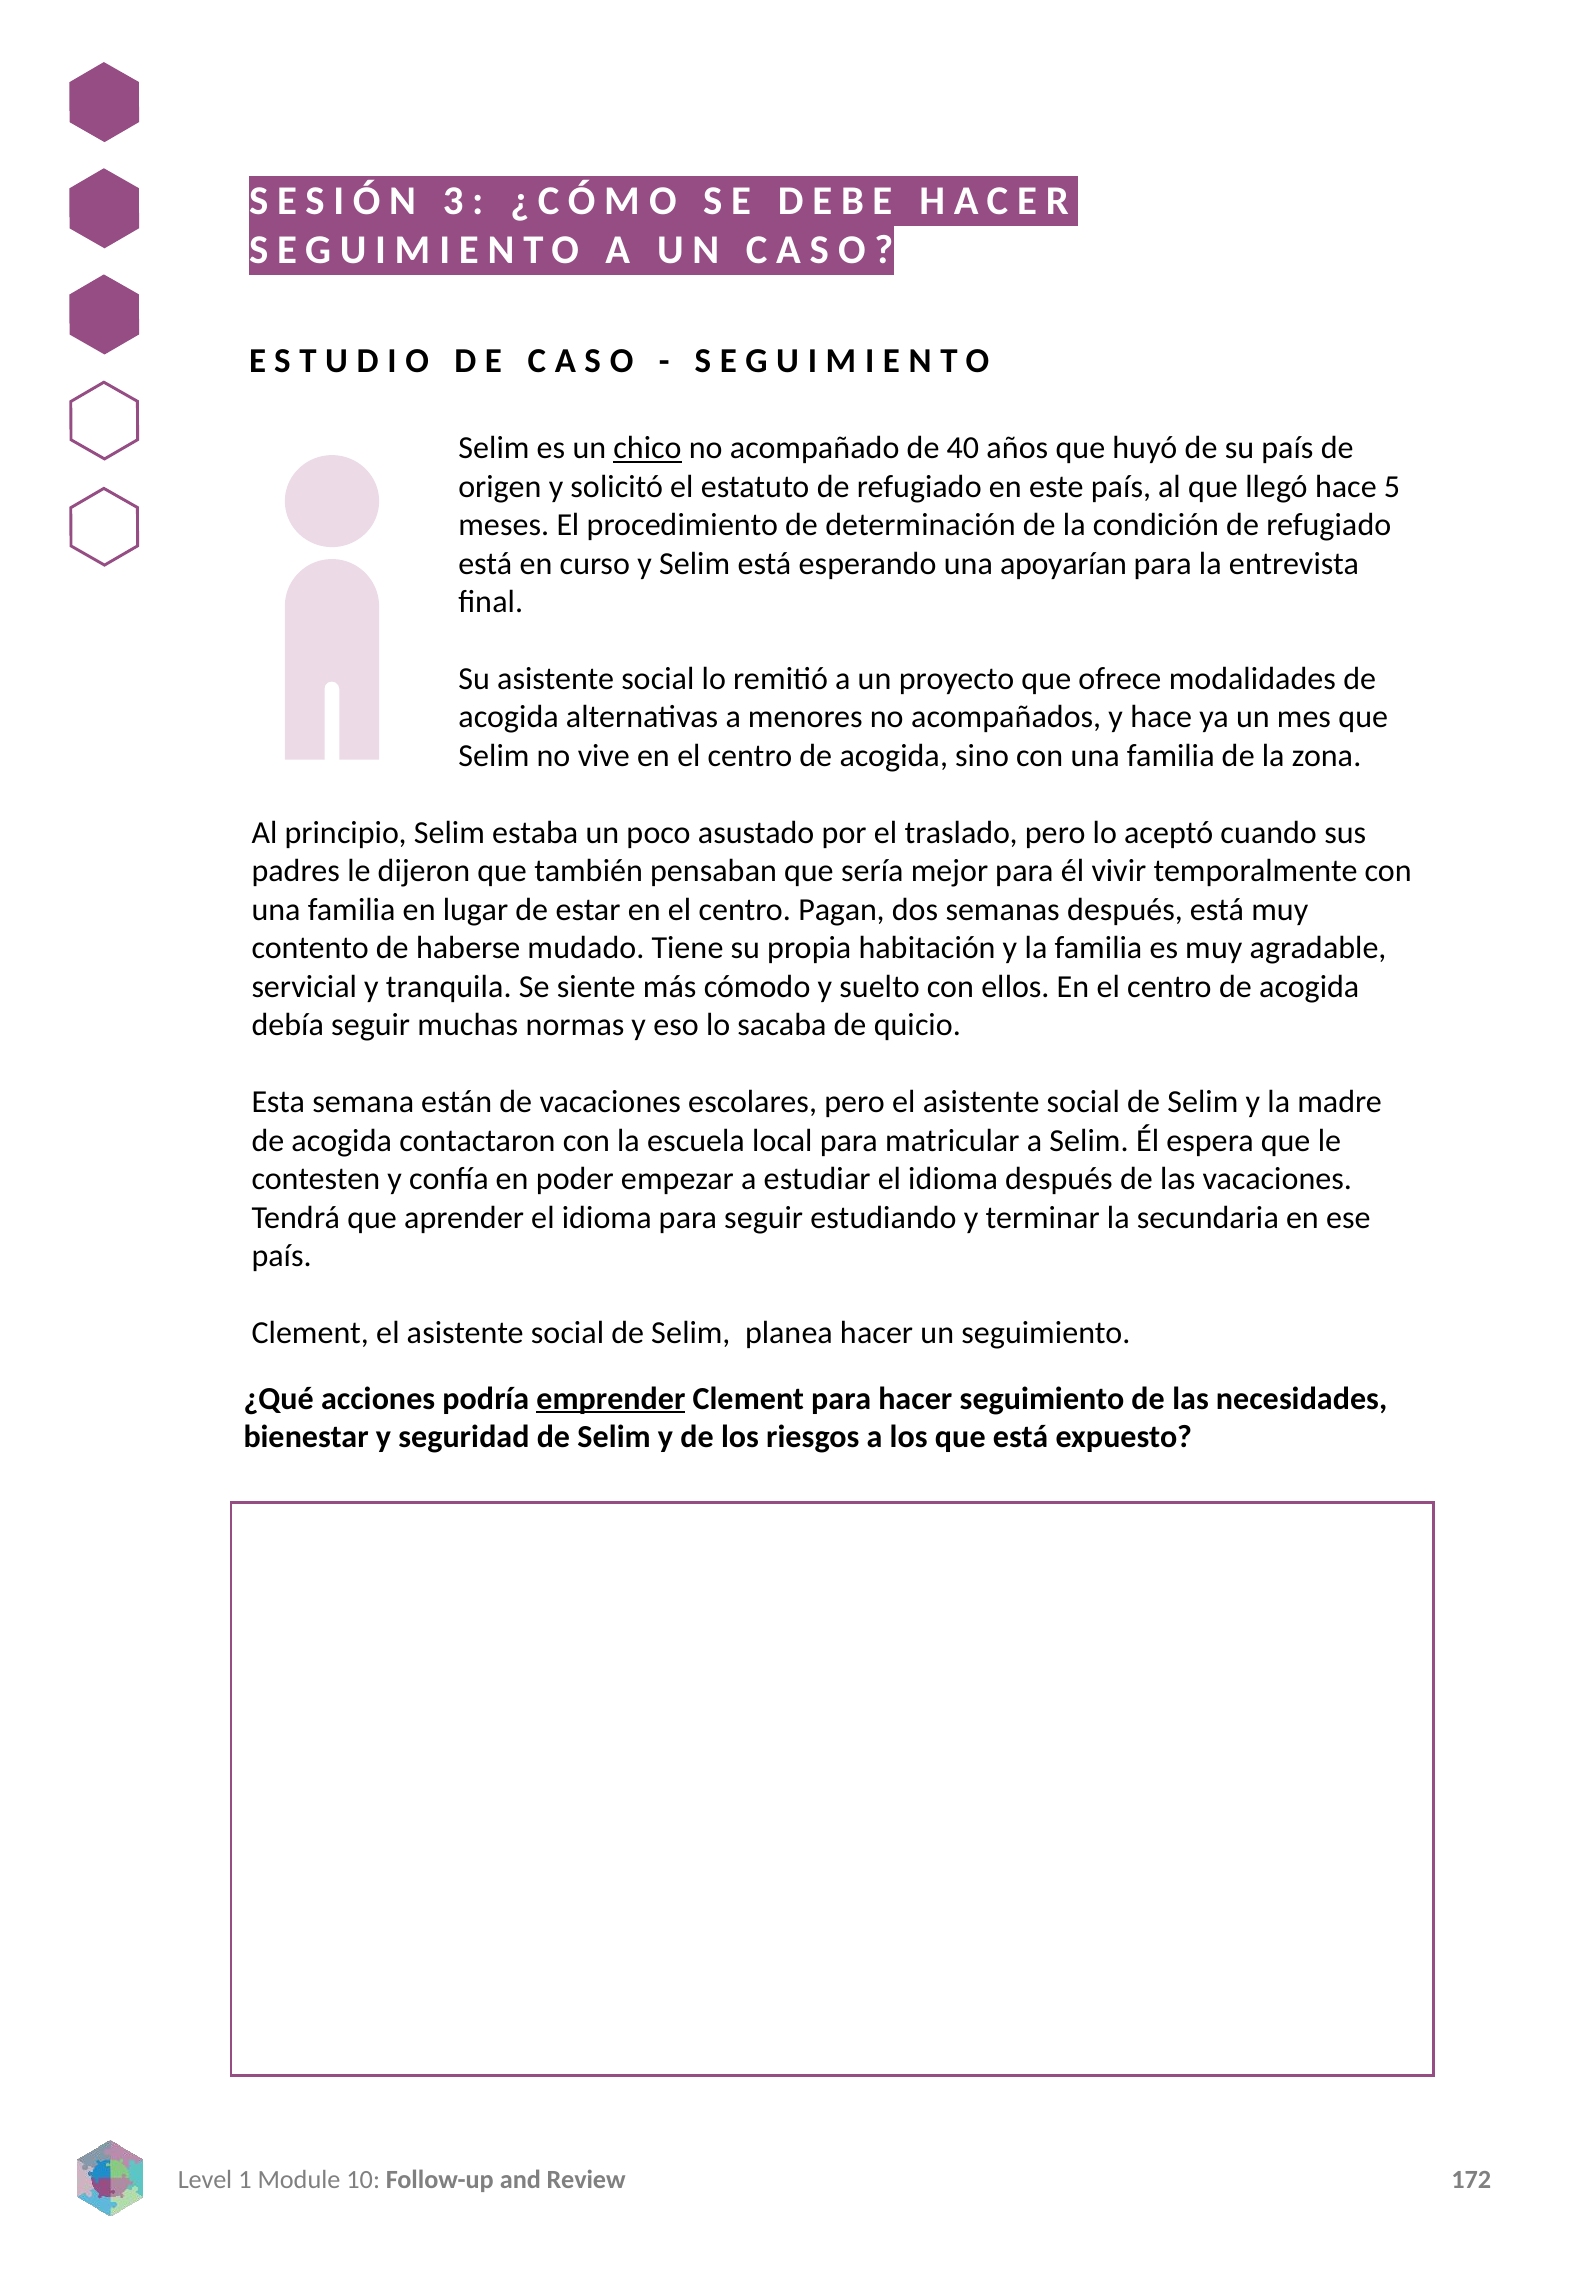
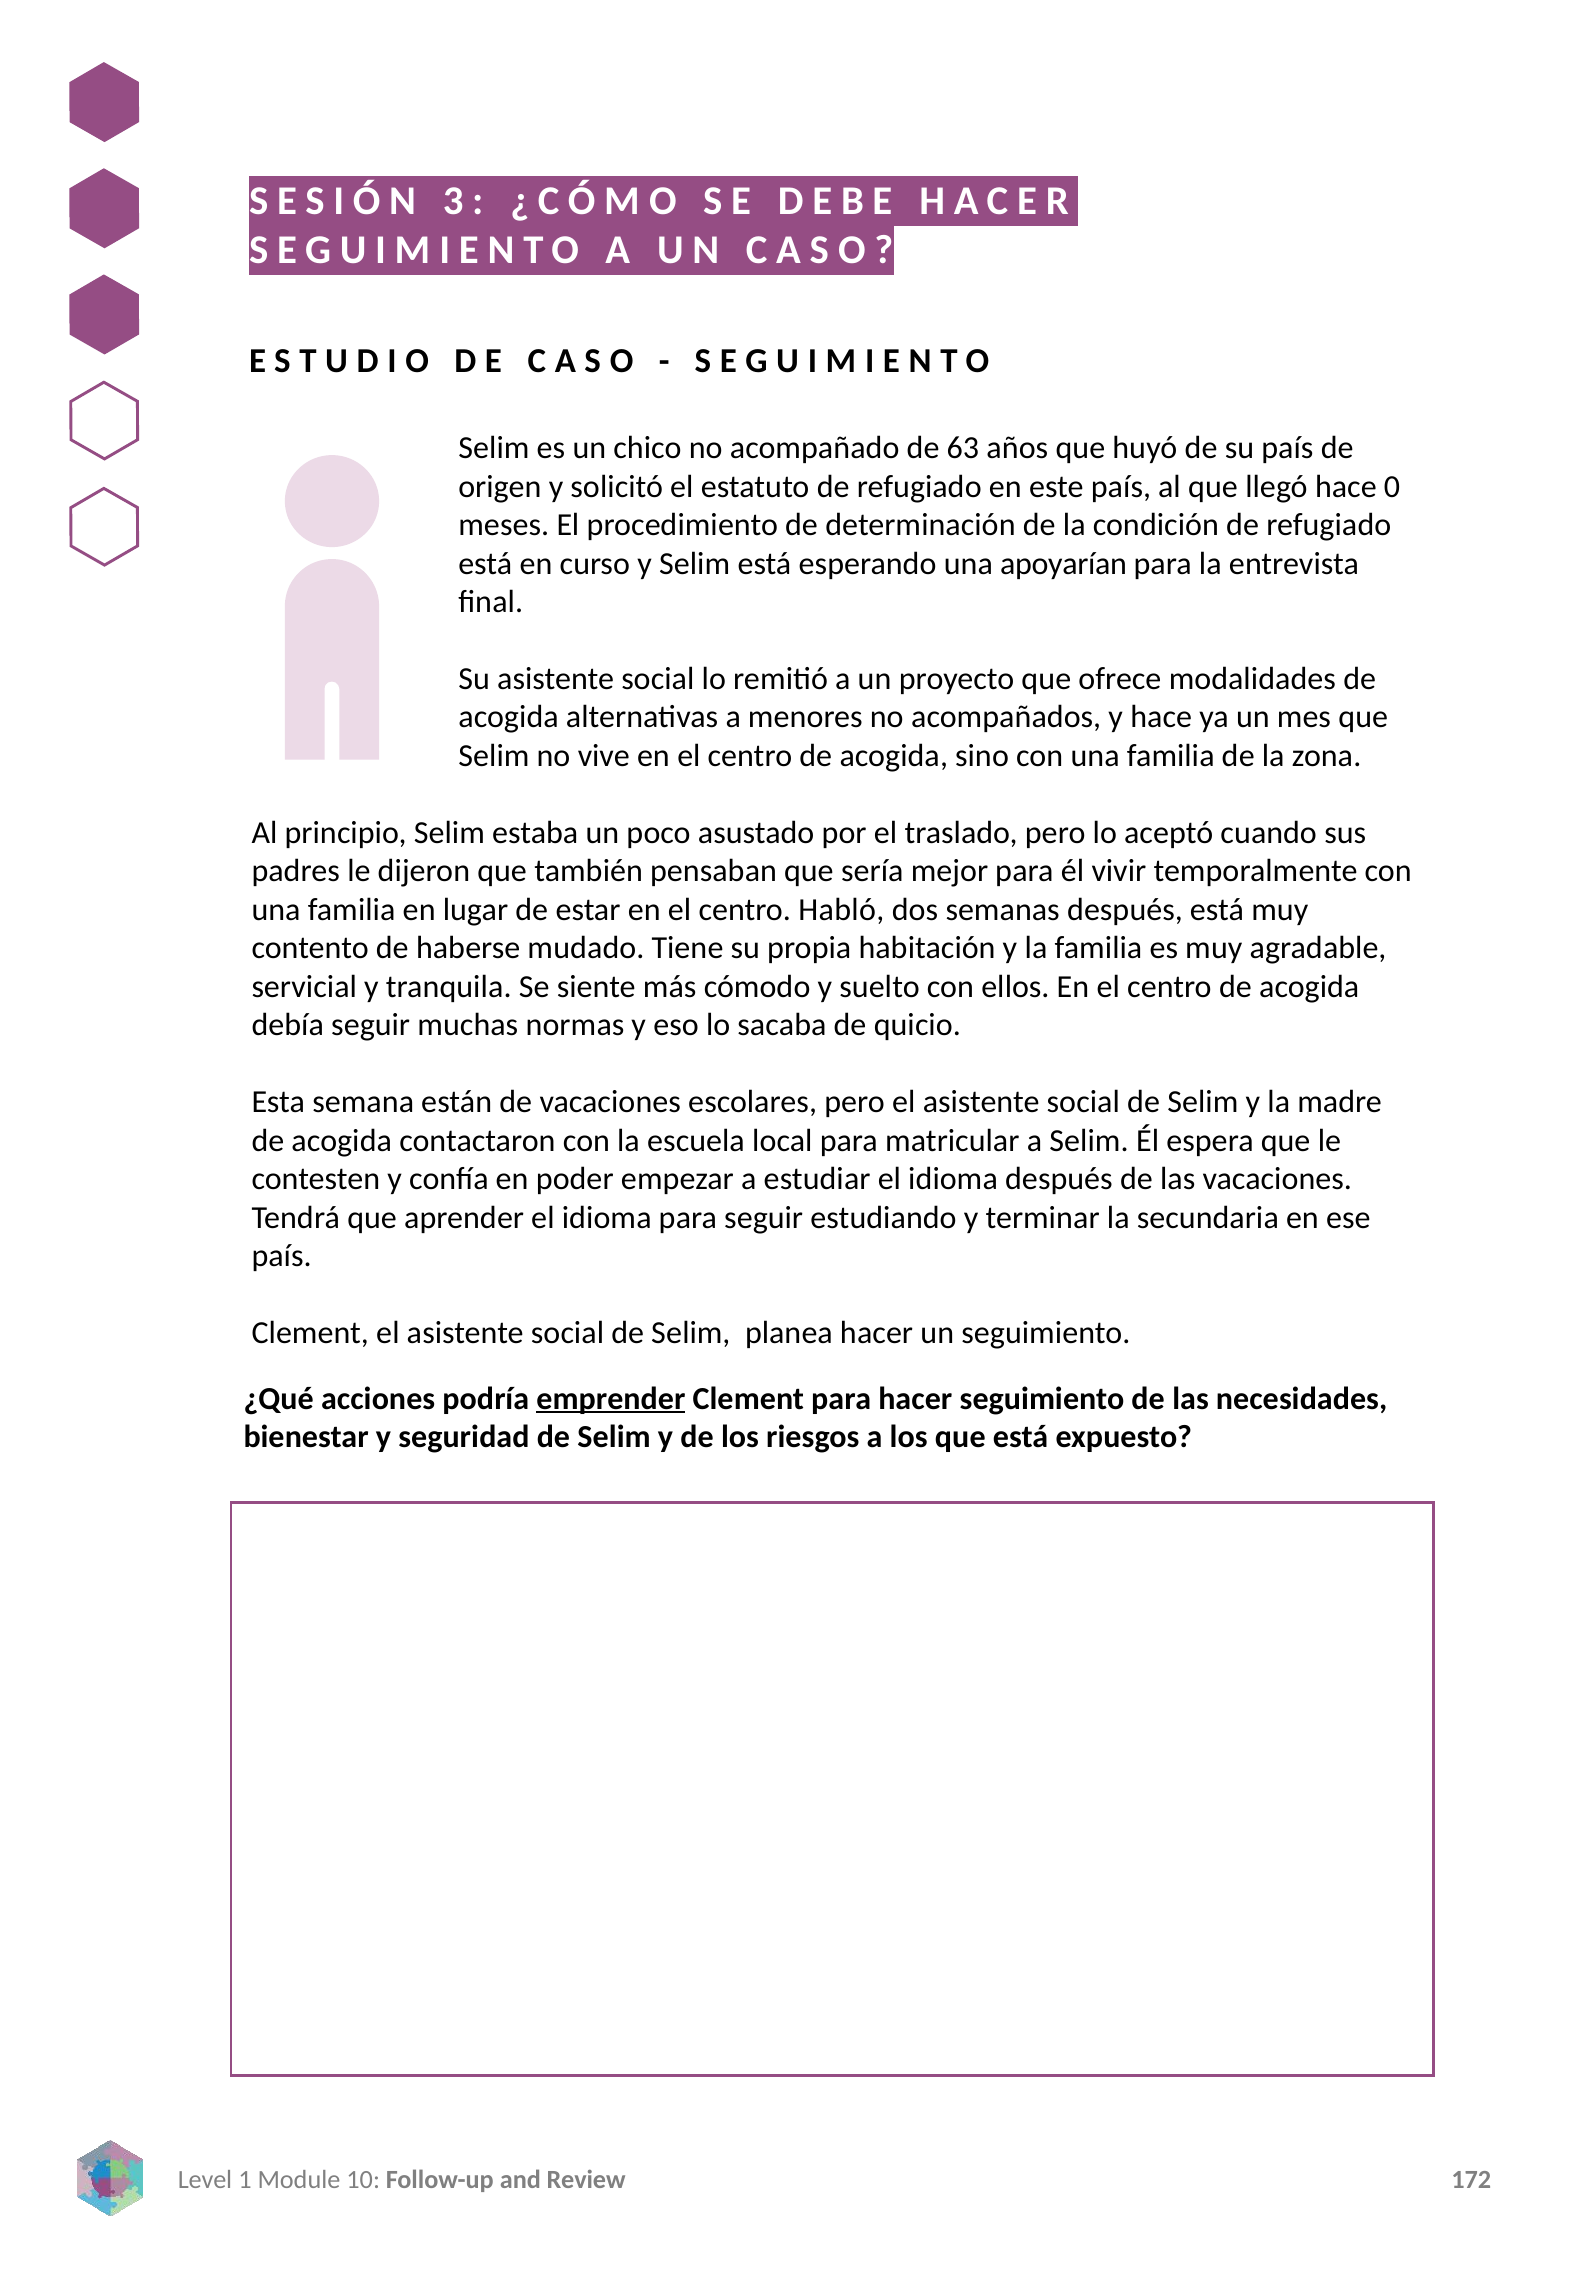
chico underline: present -> none
40: 40 -> 63
5: 5 -> 0
Pagan: Pagan -> Habló
